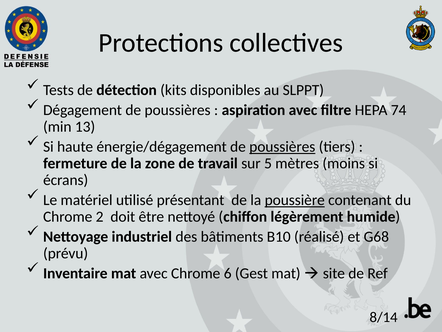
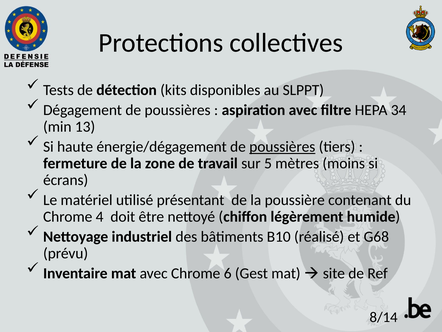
74: 74 -> 34
poussière underline: present -> none
2: 2 -> 4
